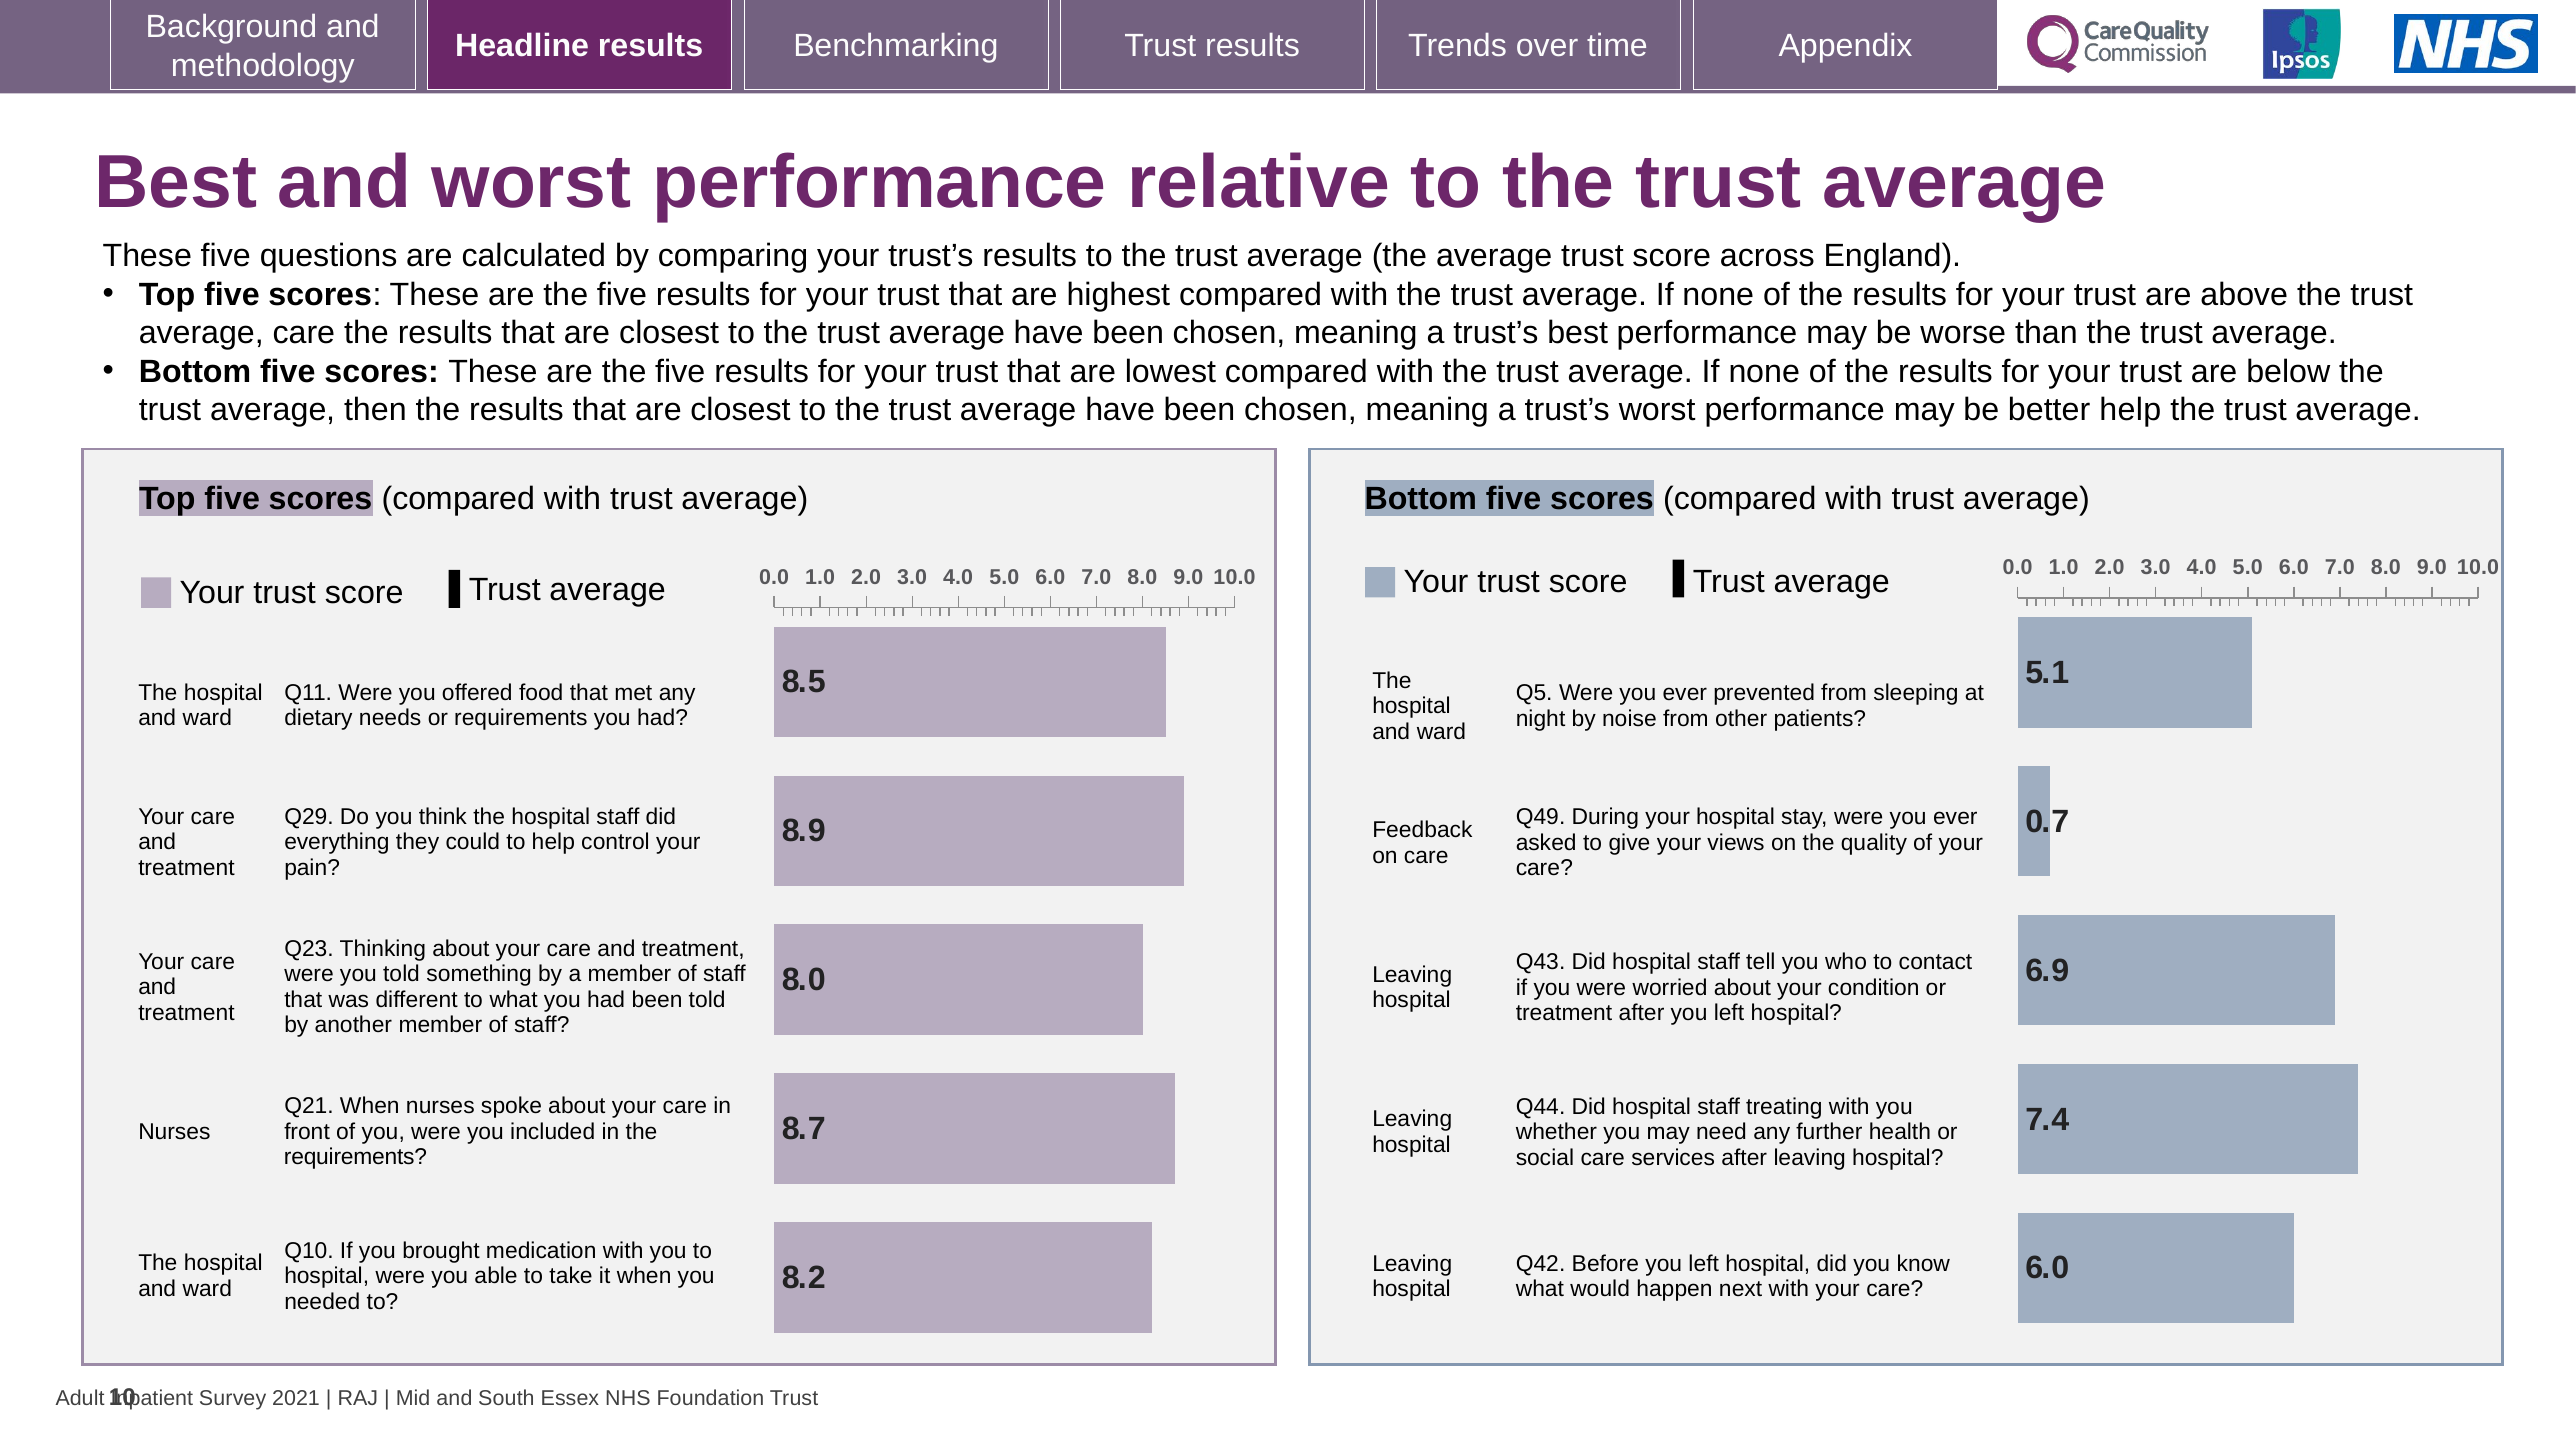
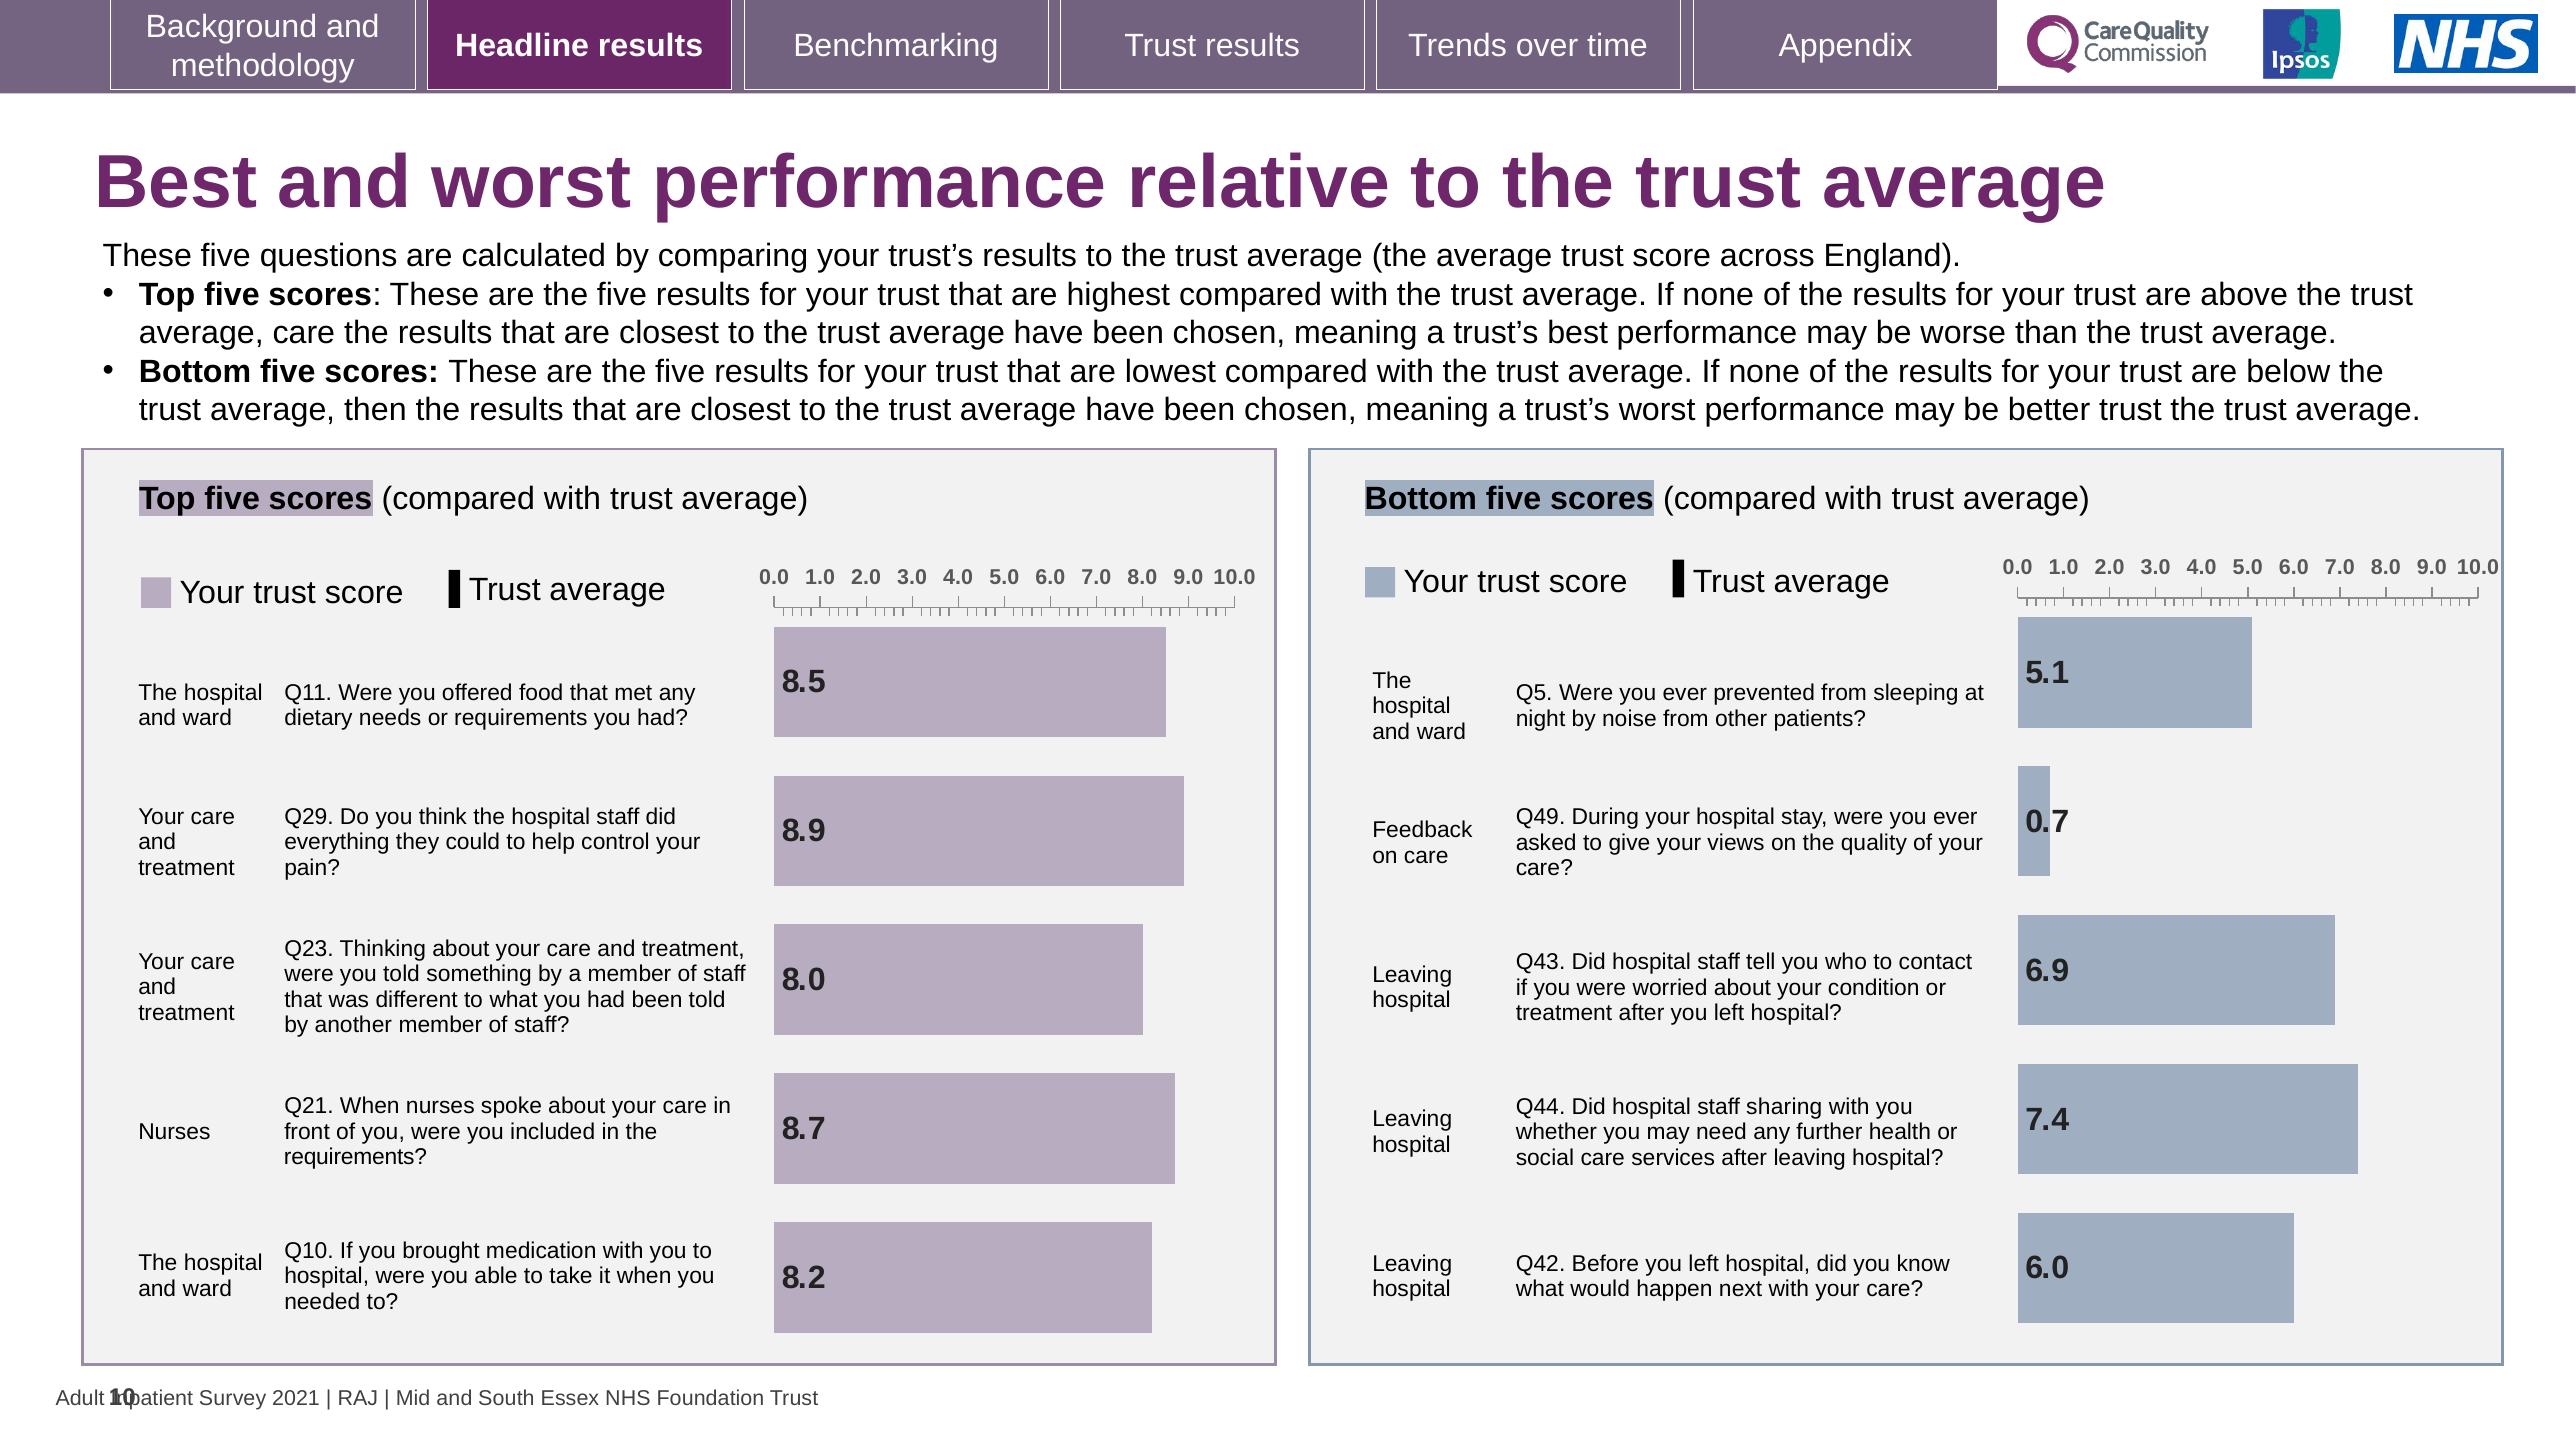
better help: help -> trust
treating: treating -> sharing
